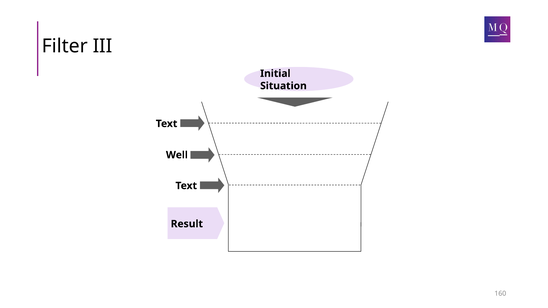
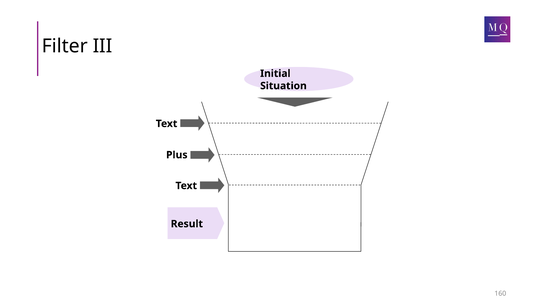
Well: Well -> Plus
